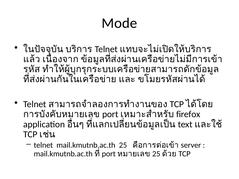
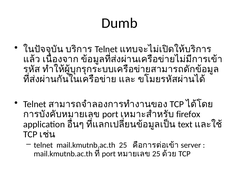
Mode: Mode -> Dumb
